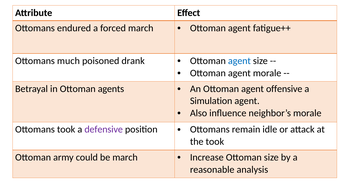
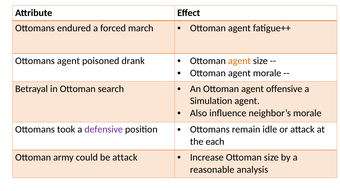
Ottomans much: much -> agent
agent at (239, 61) colour: blue -> orange
agents: agents -> search
the took: took -> each
be march: march -> attack
